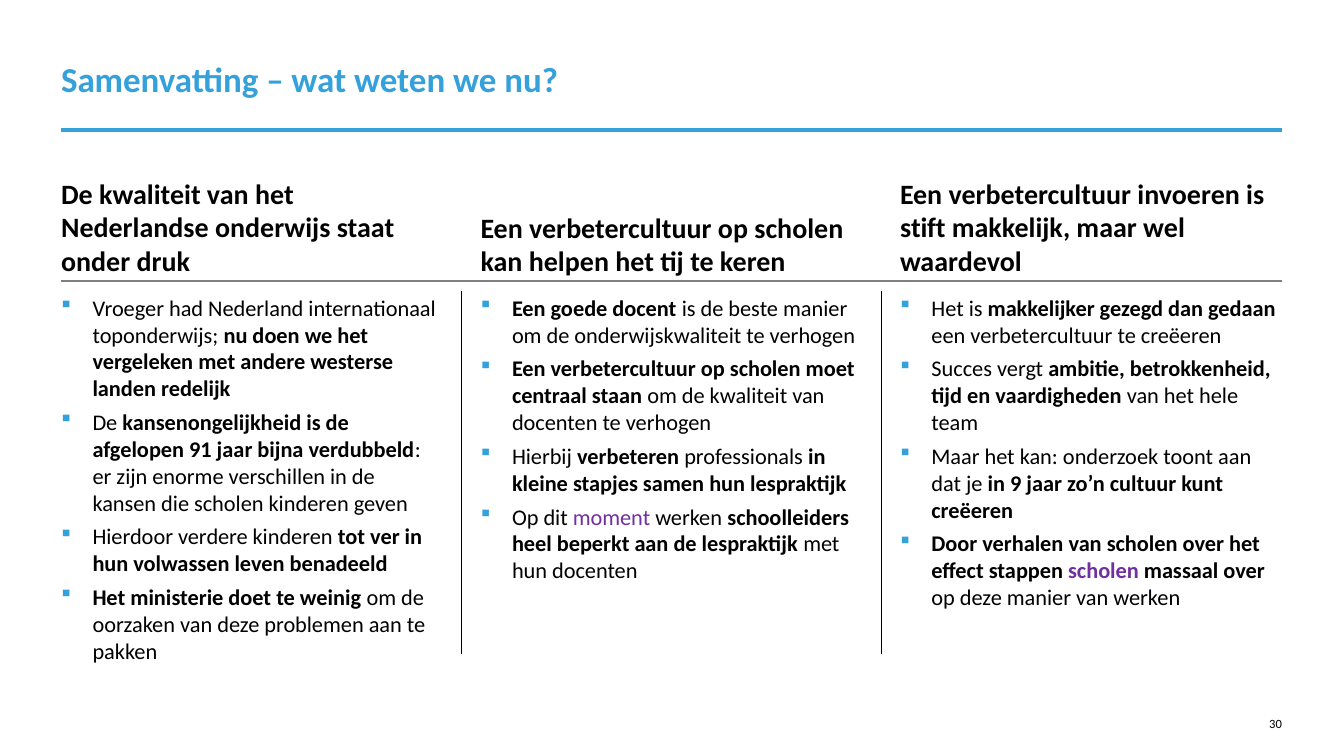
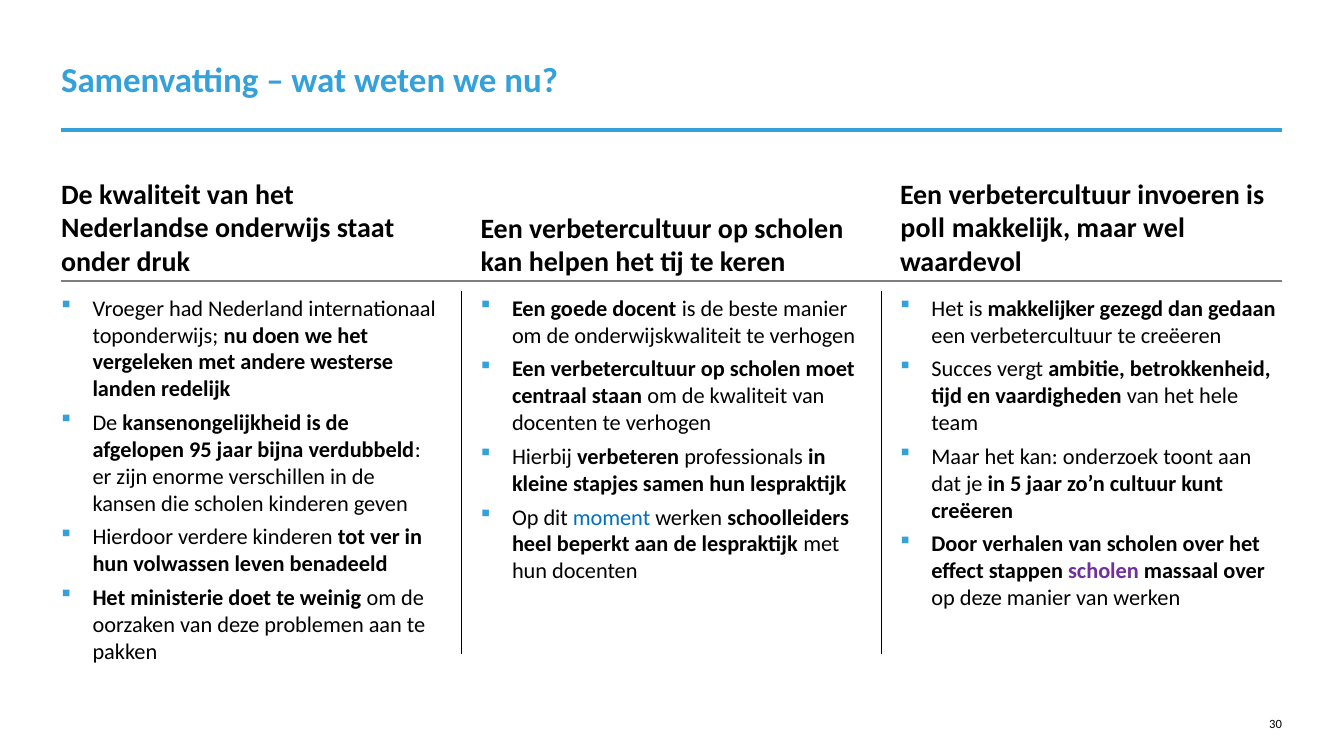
stift: stift -> poll
91: 91 -> 95
9: 9 -> 5
moment colour: purple -> blue
